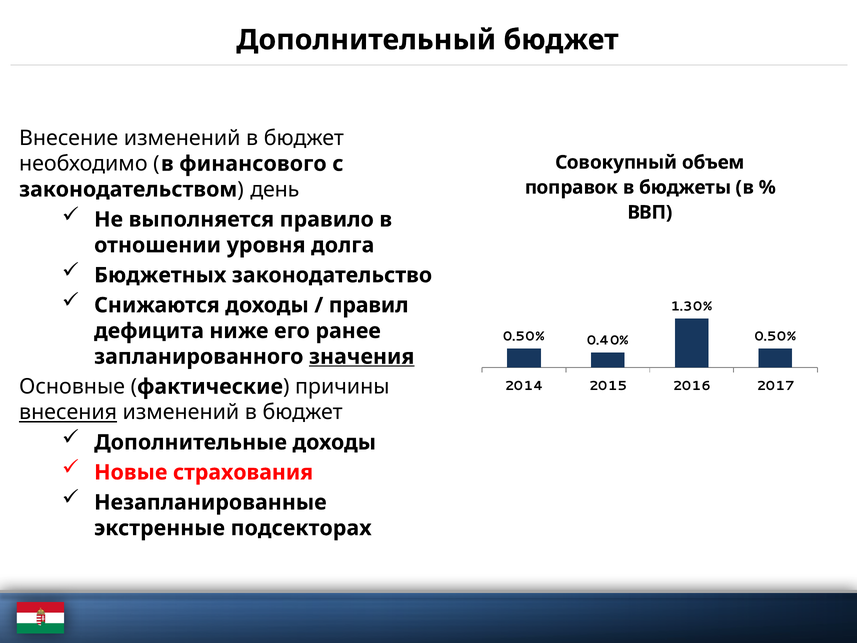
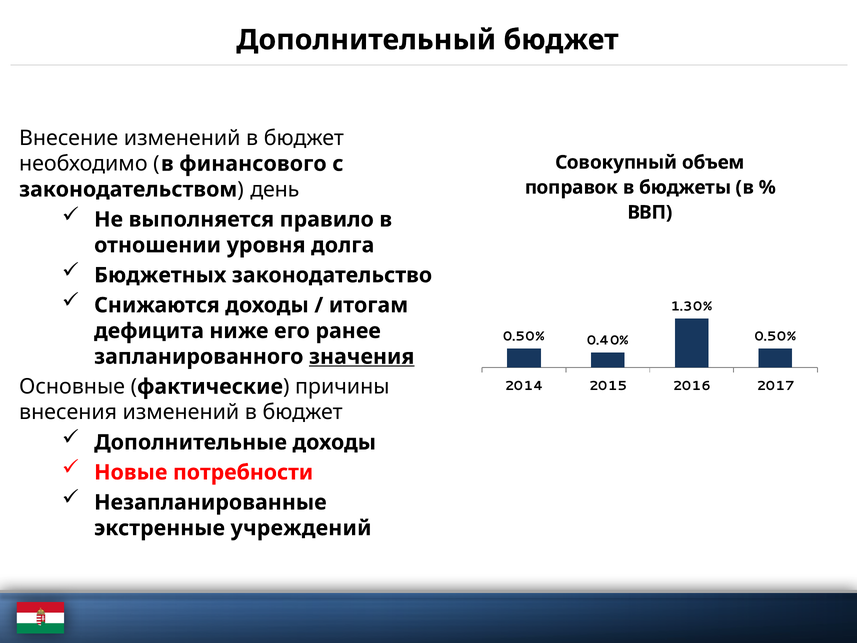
правил: правил -> итогам
внесения underline: present -> none
страхования: страхования -> потребности
подсекторах: подсекторах -> учреждений
